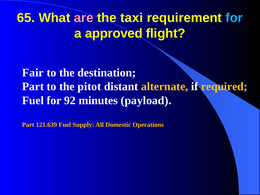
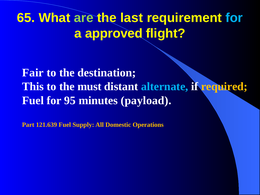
are colour: pink -> light green
taxi: taxi -> last
Part at (33, 87): Part -> This
pitot: pitot -> must
alternate colour: yellow -> light blue
92: 92 -> 95
